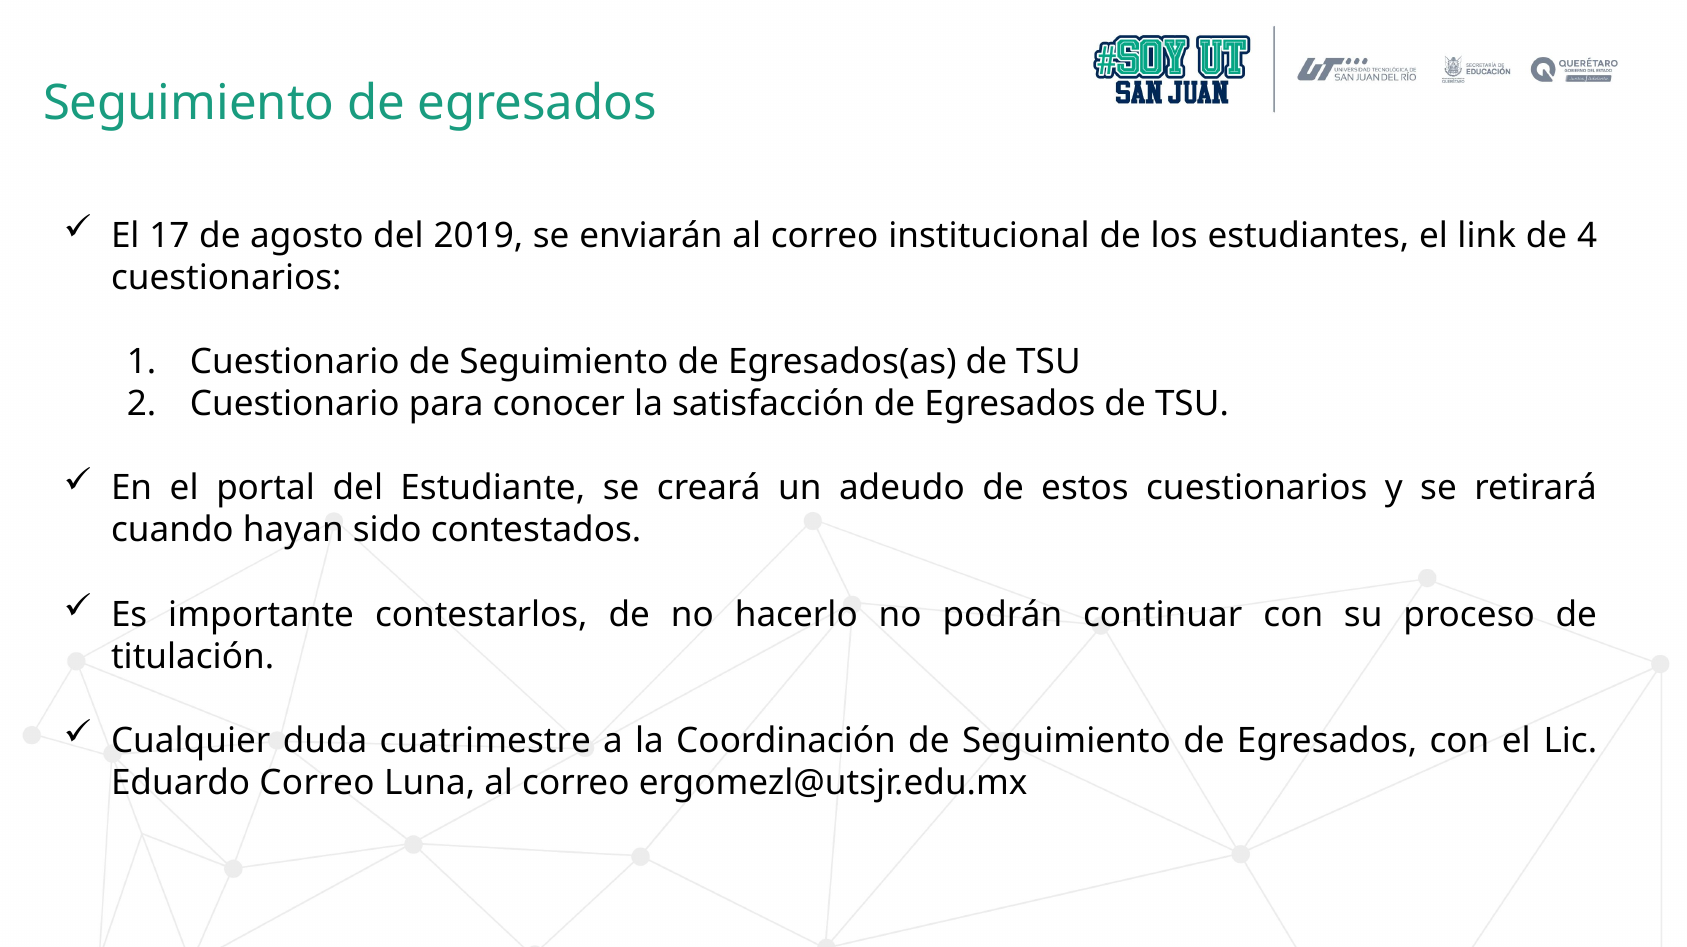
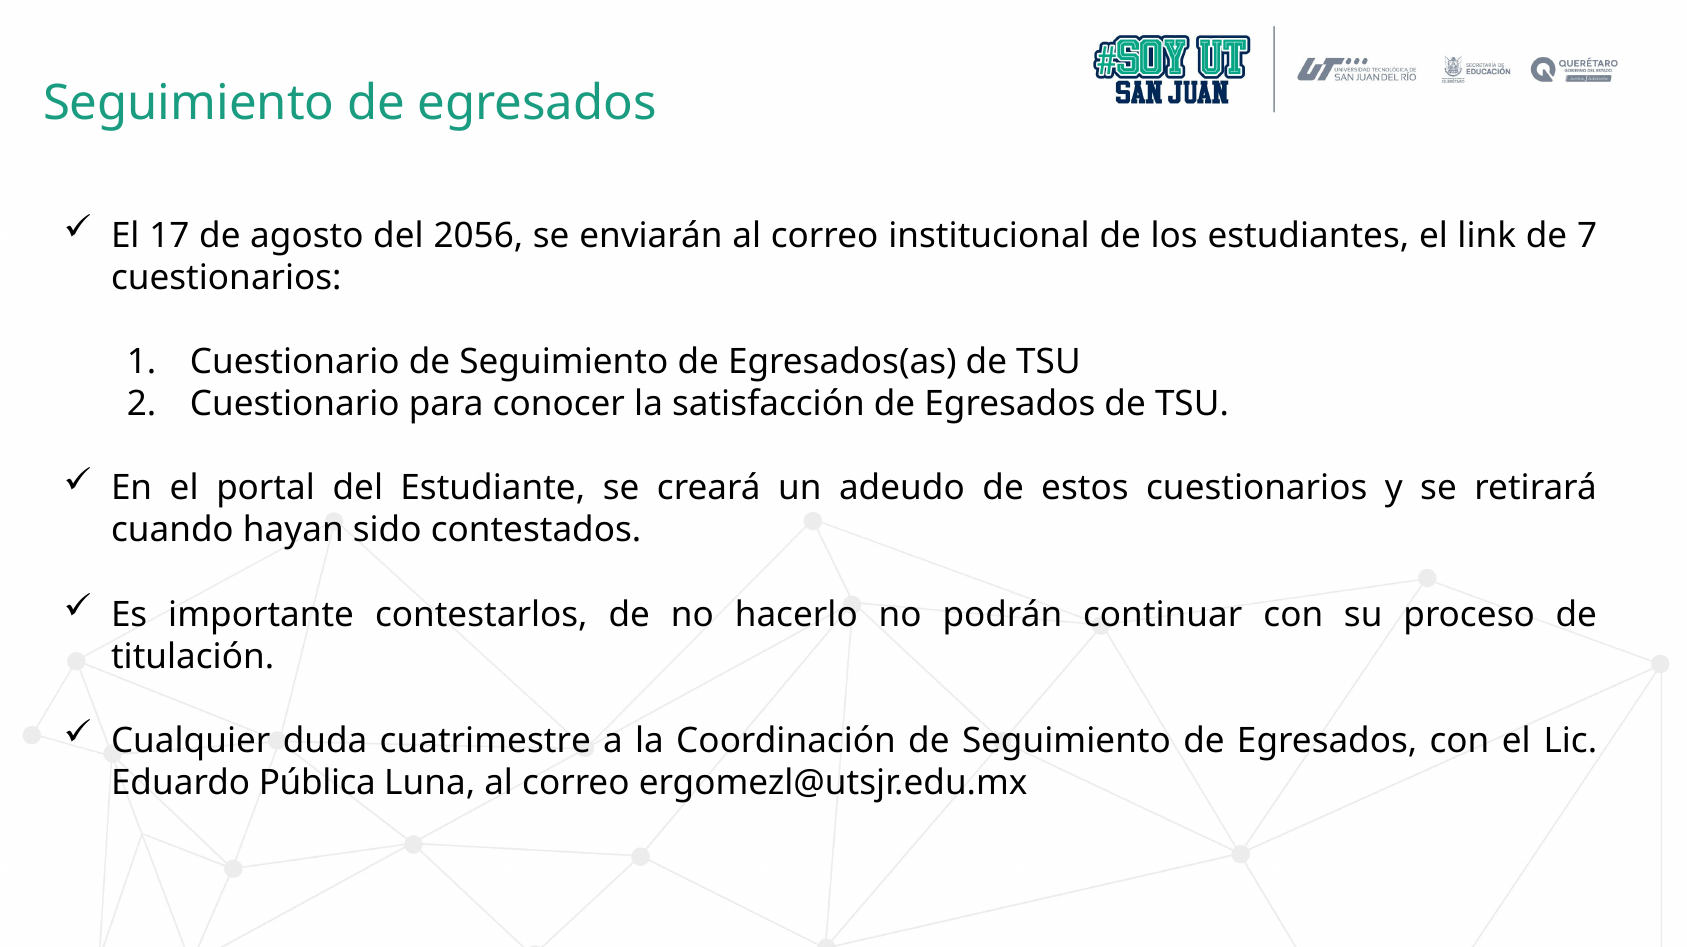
2019: 2019 -> 2056
4: 4 -> 7
Eduardo Correo: Correo -> Pública
